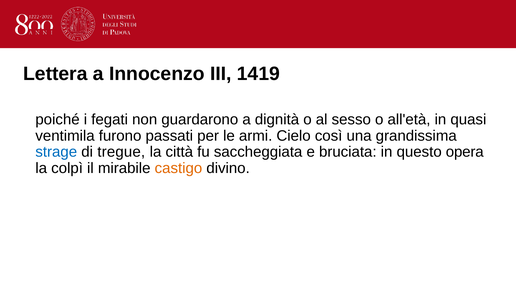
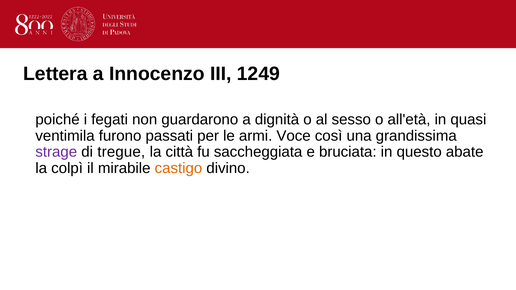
1419: 1419 -> 1249
Cielo: Cielo -> Voce
strage colour: blue -> purple
opera: opera -> abate
